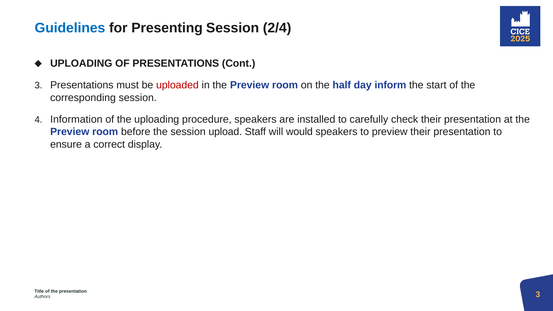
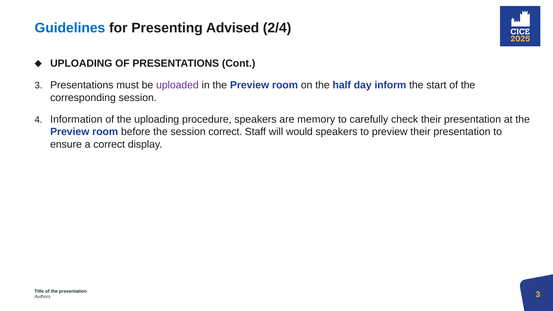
Presenting Session: Session -> Advised
uploaded colour: red -> purple
installed: installed -> memory
session upload: upload -> correct
